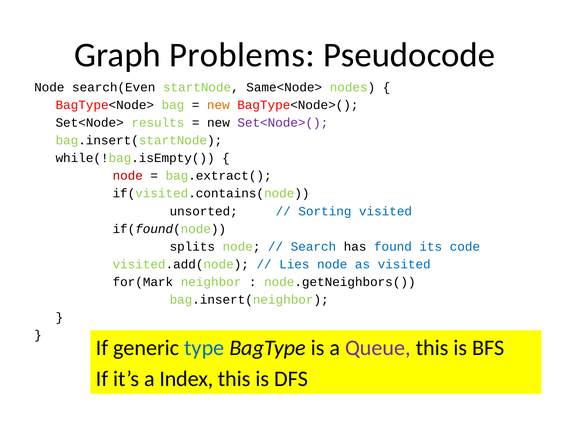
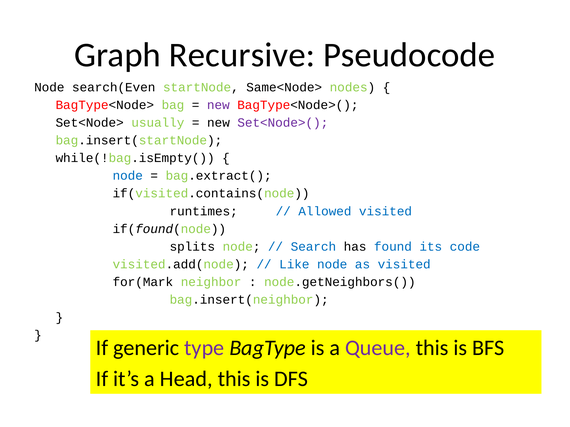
Problems: Problems -> Recursive
new at (218, 105) colour: orange -> purple
results: results -> usually
node at (128, 176) colour: red -> blue
unsorted: unsorted -> runtimes
Sorting: Sorting -> Allowed
Lies: Lies -> Like
type colour: blue -> purple
Index: Index -> Head
